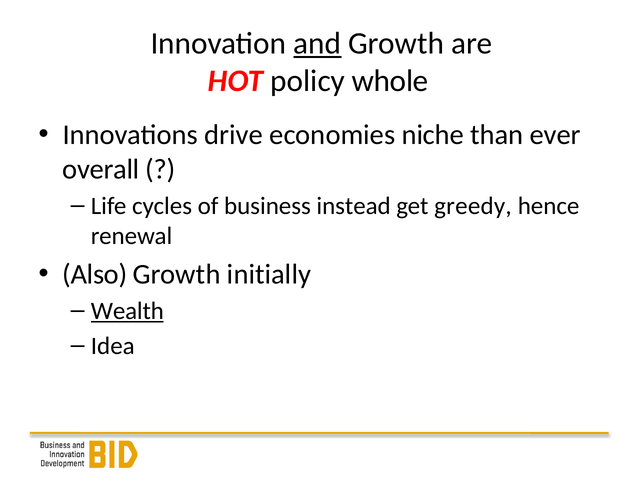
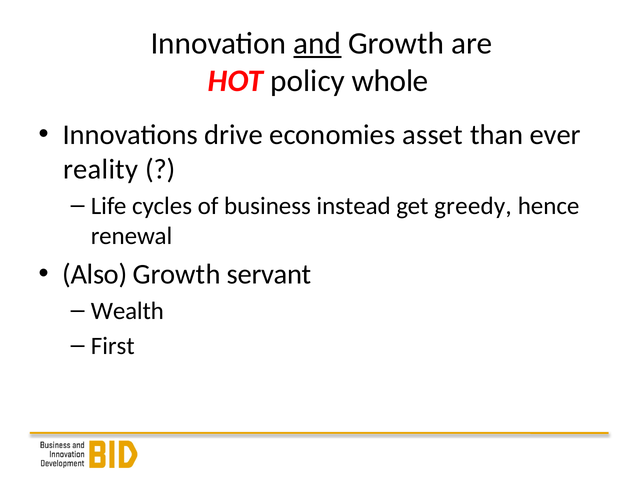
niche: niche -> asset
overall: overall -> reality
initially: initially -> servant
Wealth underline: present -> none
Idea: Idea -> First
